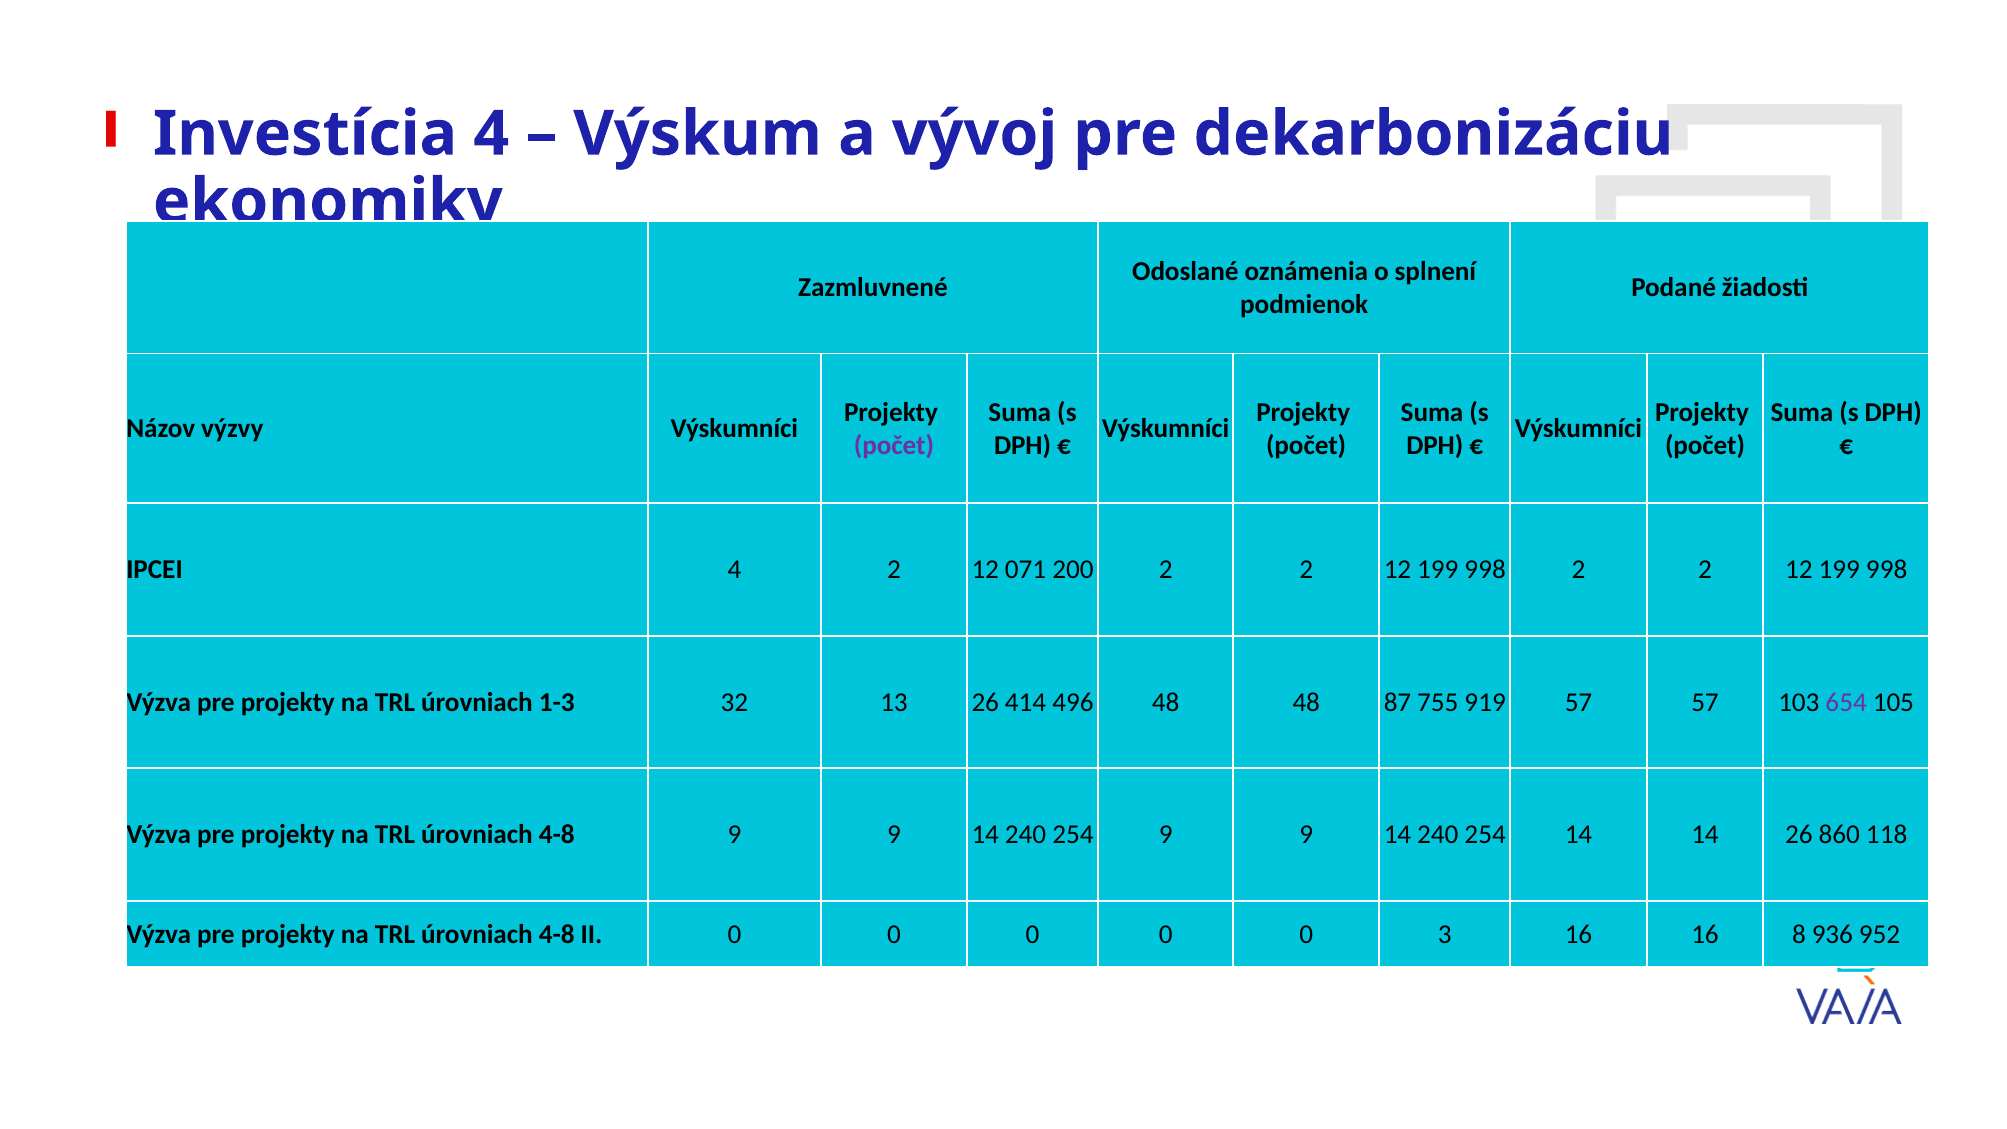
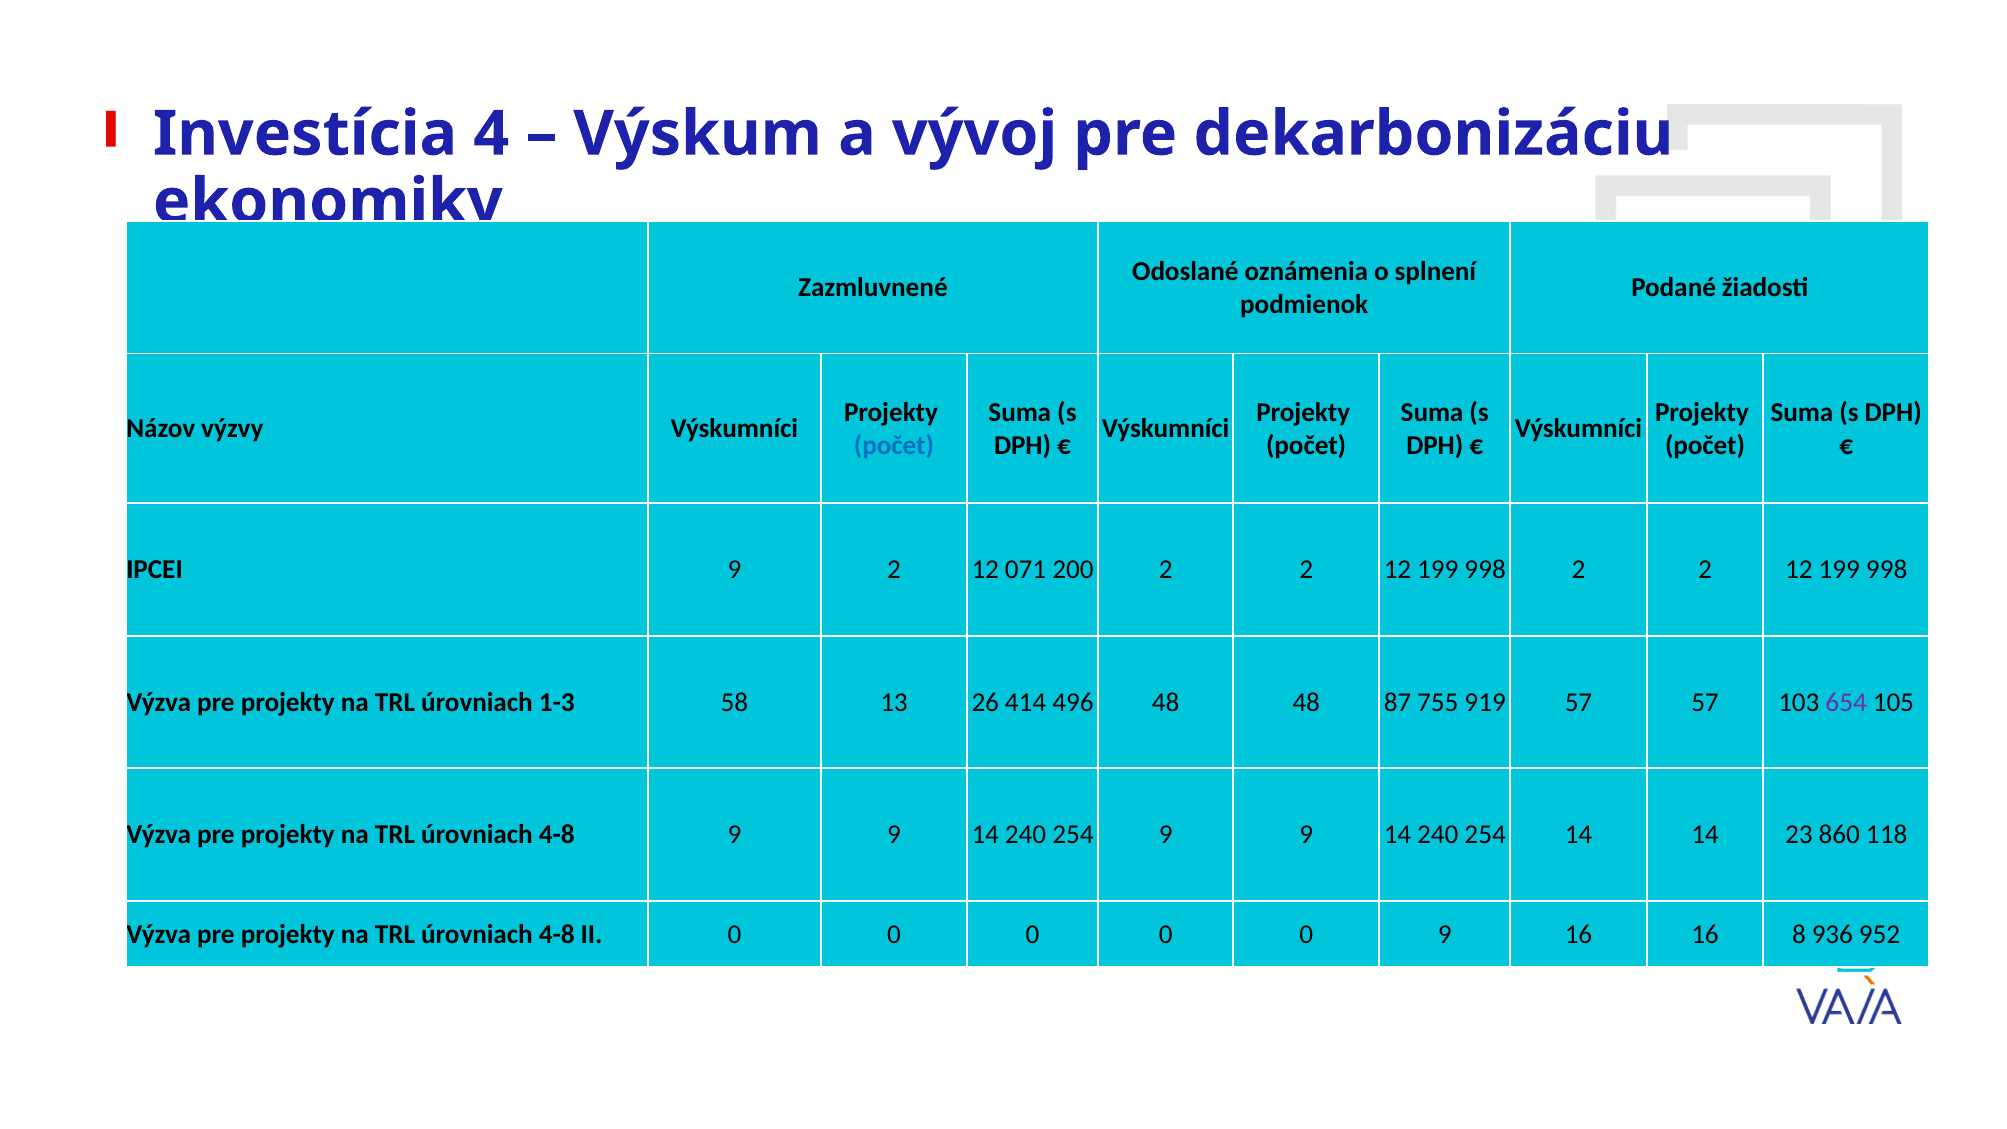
počet at (894, 445) colour: purple -> blue
IPCEI 4: 4 -> 9
32: 32 -> 58
14 26: 26 -> 23
0 3: 3 -> 9
